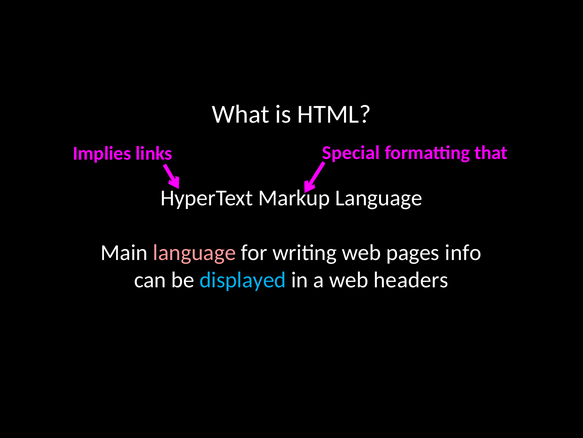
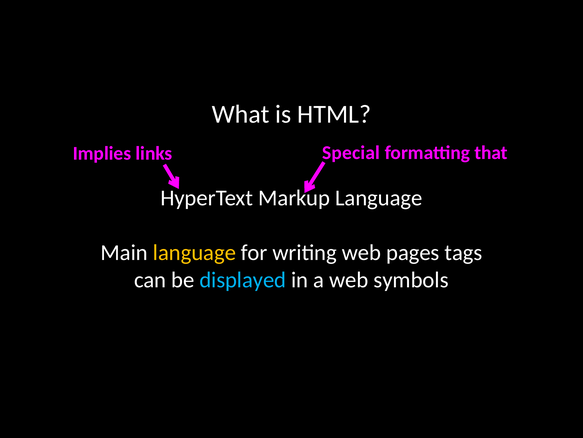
language at (194, 252) colour: pink -> yellow
info: info -> tags
headers: headers -> symbols
